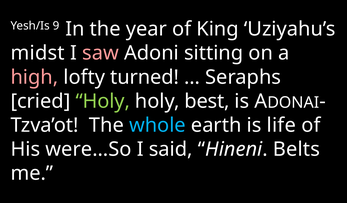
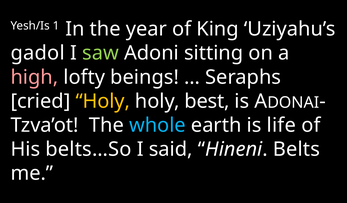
9: 9 -> 1
midst: midst -> gadol
saw colour: pink -> light green
turned: turned -> beings
Holy at (103, 101) colour: light green -> yellow
were…So: were…So -> belts…So
